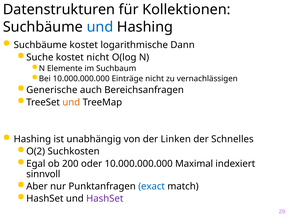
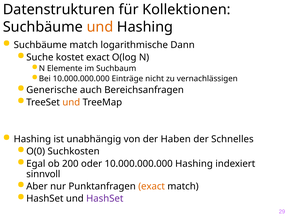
und at (100, 27) colour: blue -> orange
Suchbäume kostet: kostet -> match
kostet nicht: nicht -> exact
Linken: Linken -> Haben
O(2: O(2 -> O(0
10.000.000.000 Maximal: Maximal -> Hashing
exact at (152, 186) colour: blue -> orange
